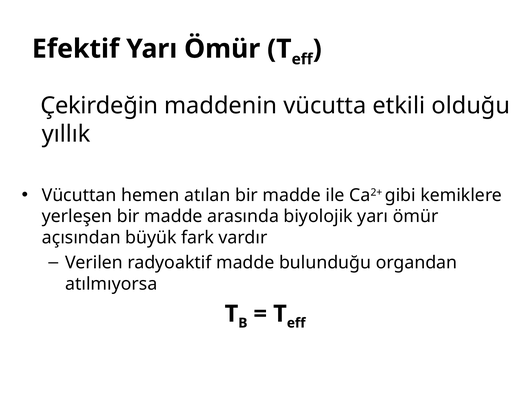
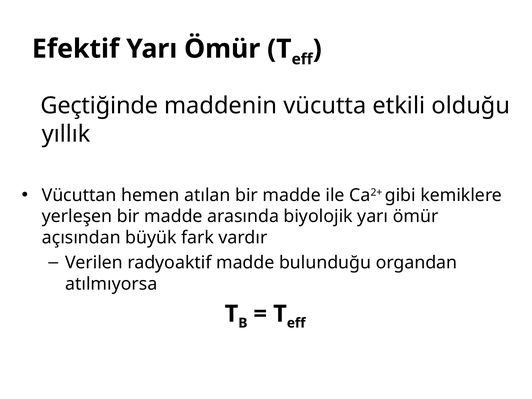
Çekirdeğin: Çekirdeğin -> Geçtiğinde
